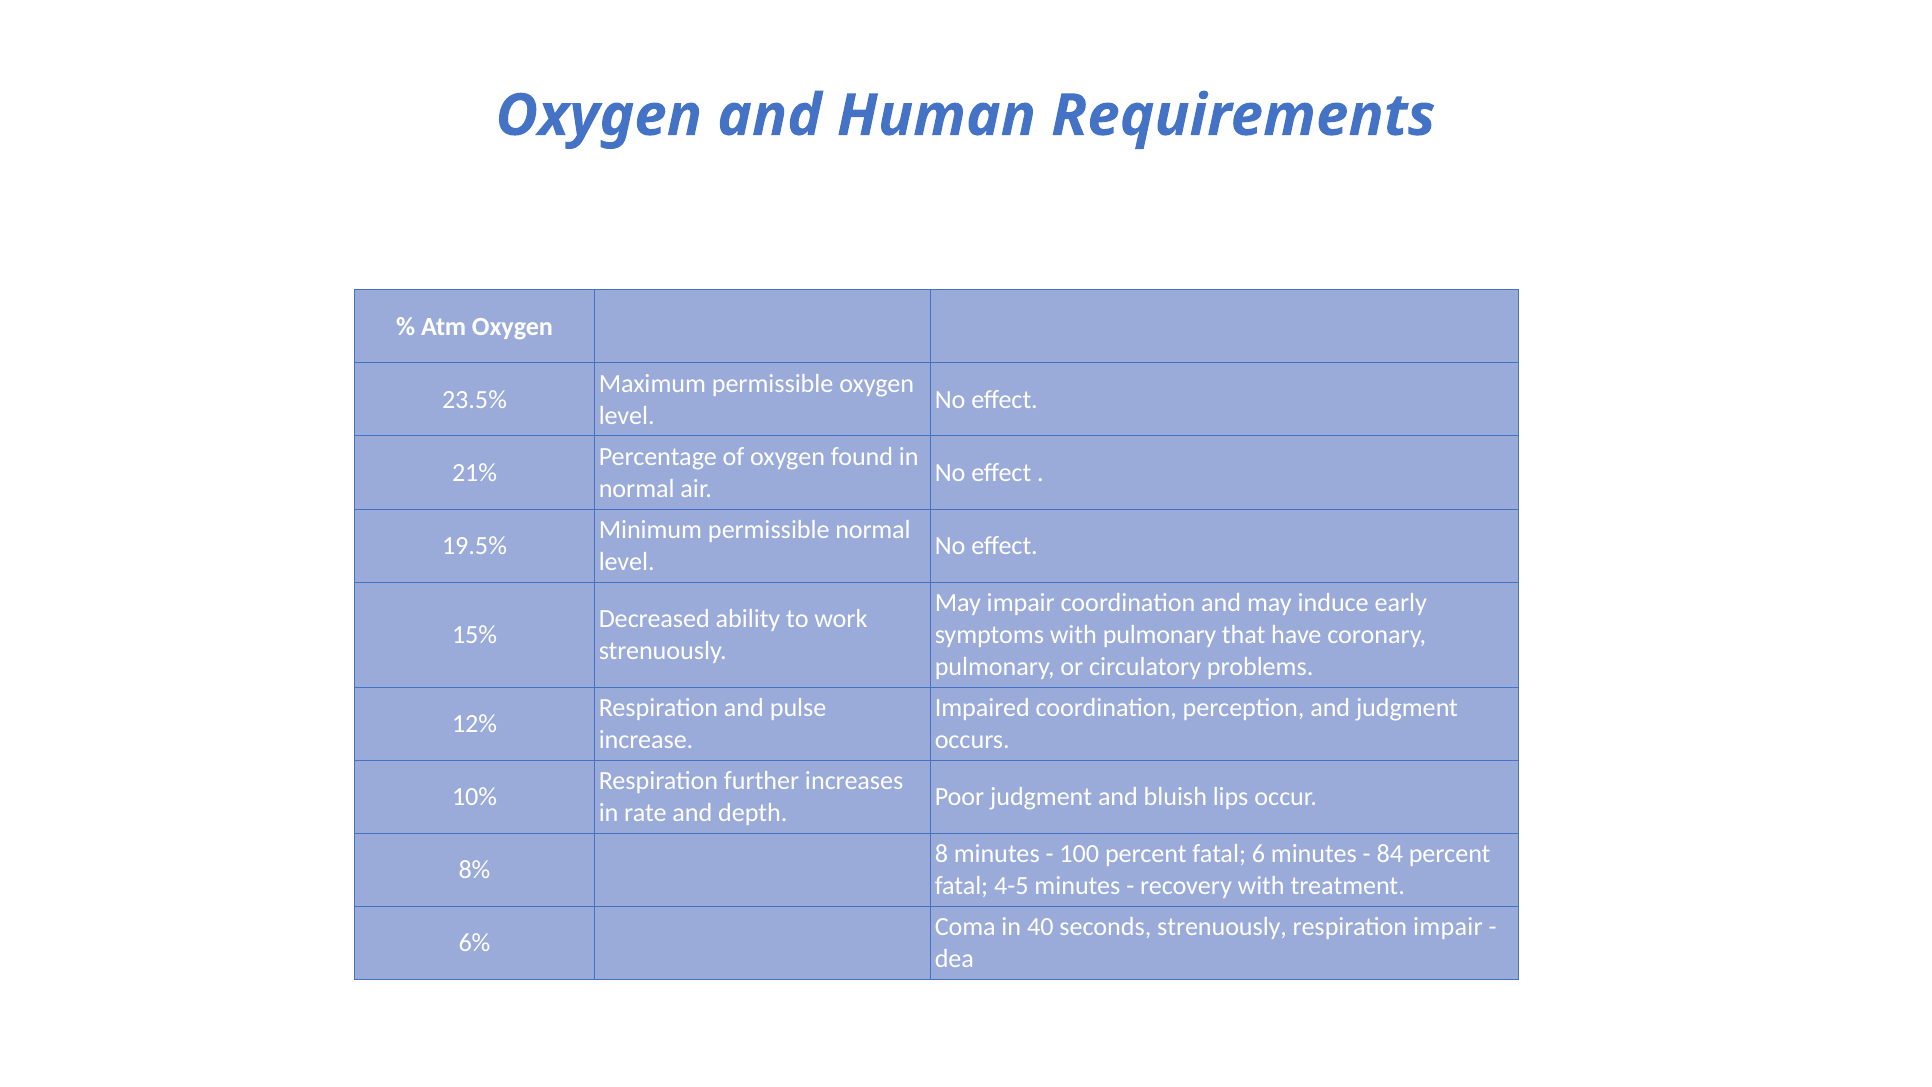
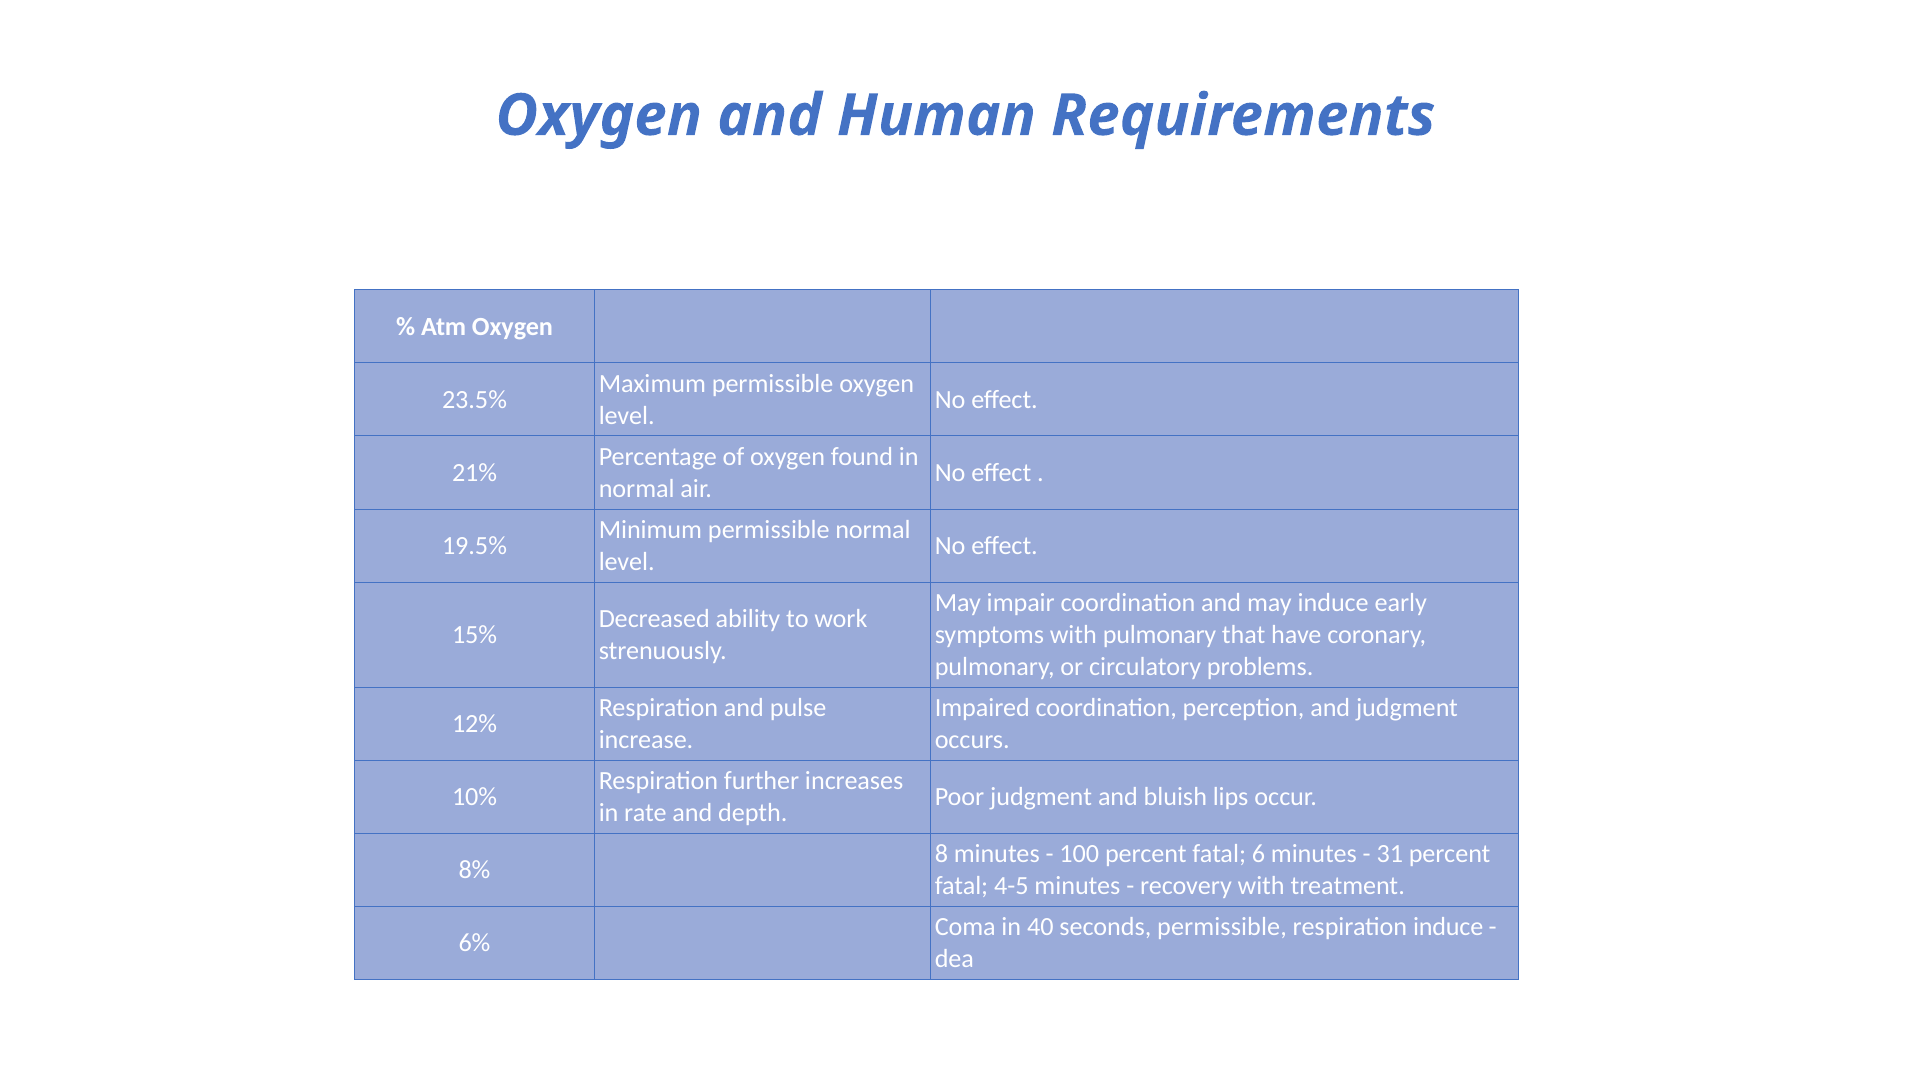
84: 84 -> 31
seconds strenuously: strenuously -> permissible
respiration impair: impair -> induce
